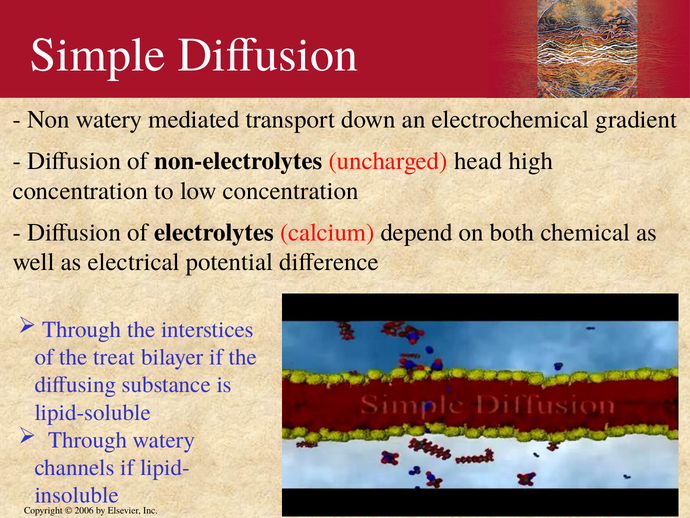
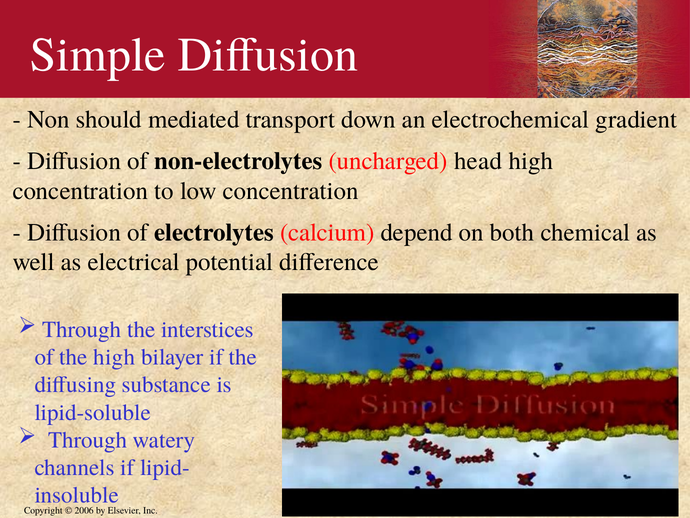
Non watery: watery -> should
the treat: treat -> high
